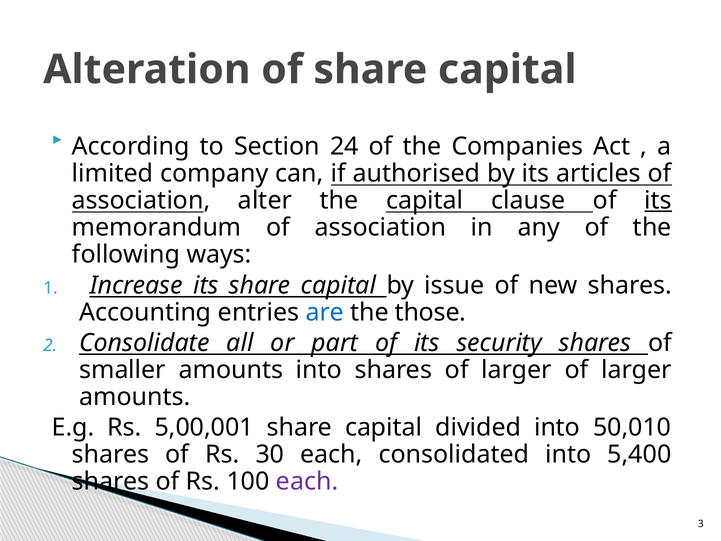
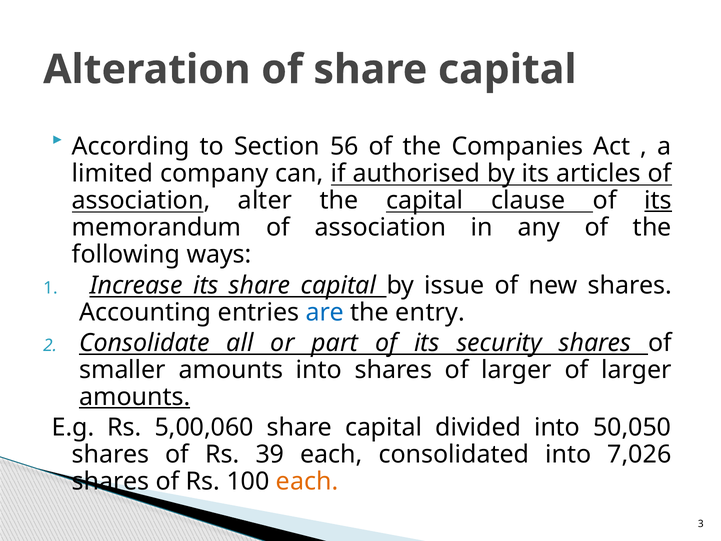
24: 24 -> 56
those: those -> entry
amounts at (135, 397) underline: none -> present
5,00,001: 5,00,001 -> 5,00,060
50,010: 50,010 -> 50,050
30: 30 -> 39
5,400: 5,400 -> 7,026
each at (307, 482) colour: purple -> orange
